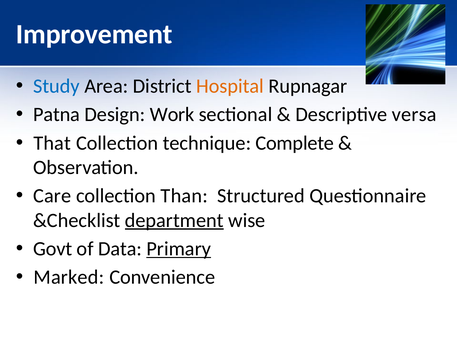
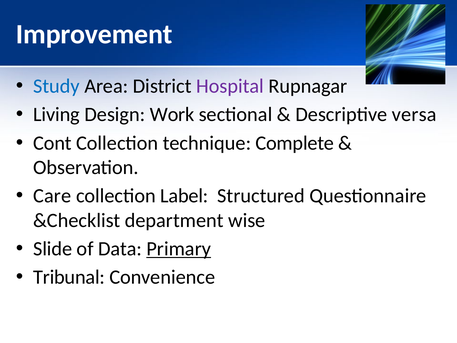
Hospital colour: orange -> purple
Patna: Patna -> Living
That: That -> Cont
Than: Than -> Label
department underline: present -> none
Govt: Govt -> Slide
Marked: Marked -> Tribunal
